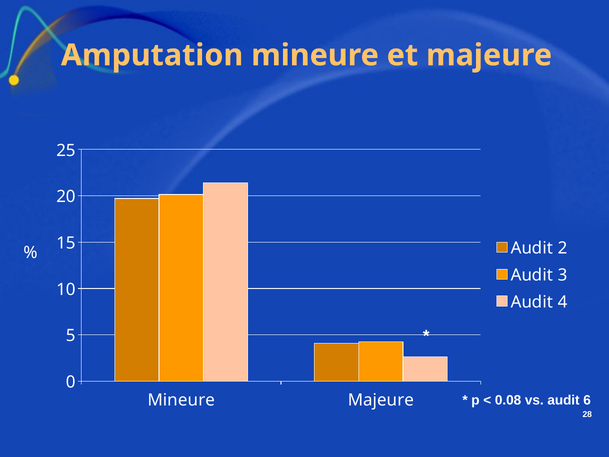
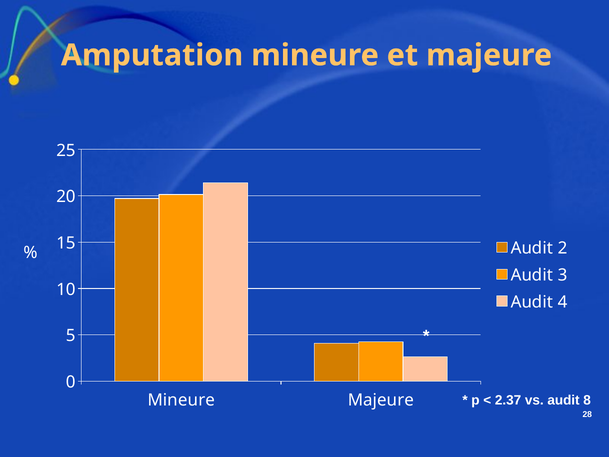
0.08: 0.08 -> 2.37
6: 6 -> 8
